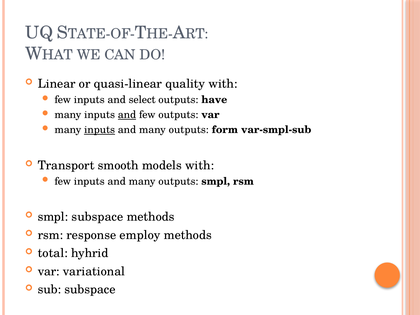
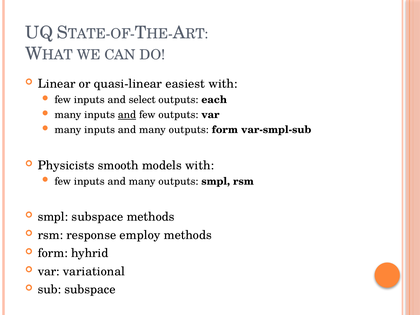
quality: quality -> easiest
have: have -> each
inputs at (100, 130) underline: present -> none
Transport: Transport -> Physicists
total at (53, 253): total -> form
